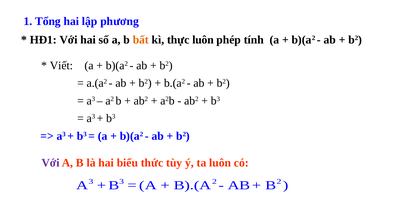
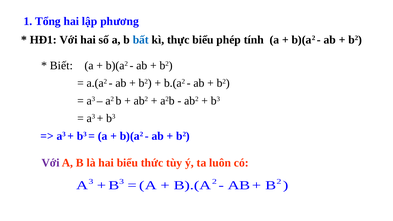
bất colour: orange -> blue
thực luôn: luôn -> biểu
Viết: Viết -> Biết
